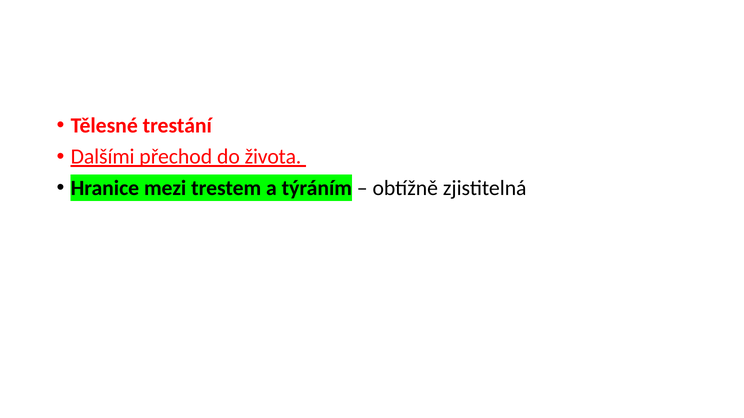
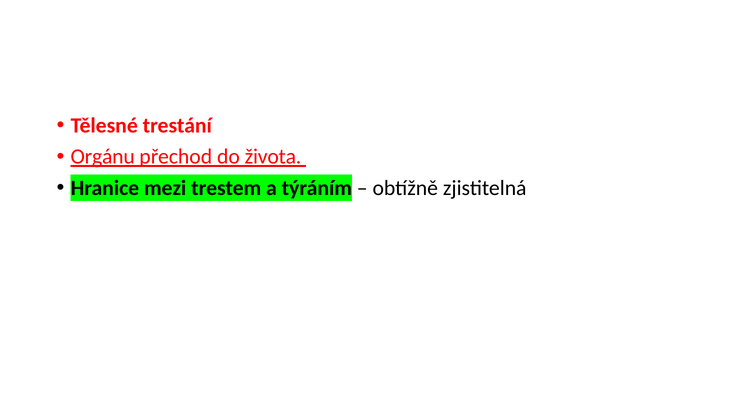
Dalšími: Dalšími -> Orgánu
